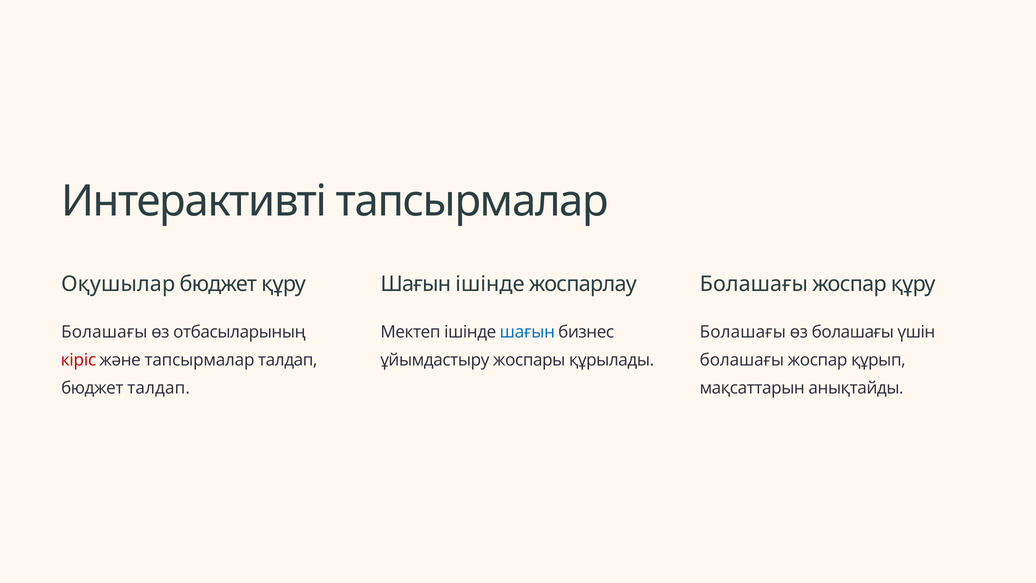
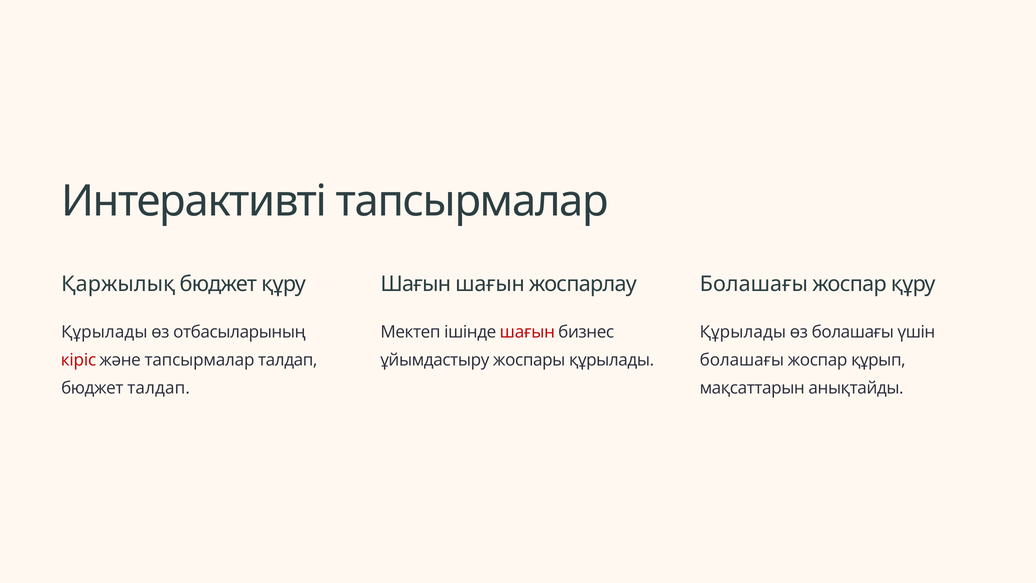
Оқушылар: Оқушылар -> Қаржылық
Шағын ішінде: ішінде -> шағын
Болашағы at (104, 332): Болашағы -> Құрылады
шағын at (527, 332) colour: blue -> red
Болашағы at (743, 332): Болашағы -> Құрылады
